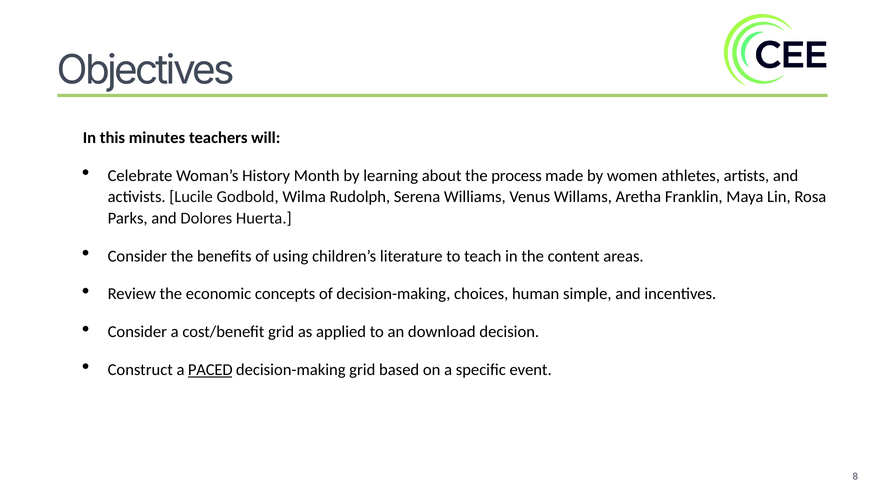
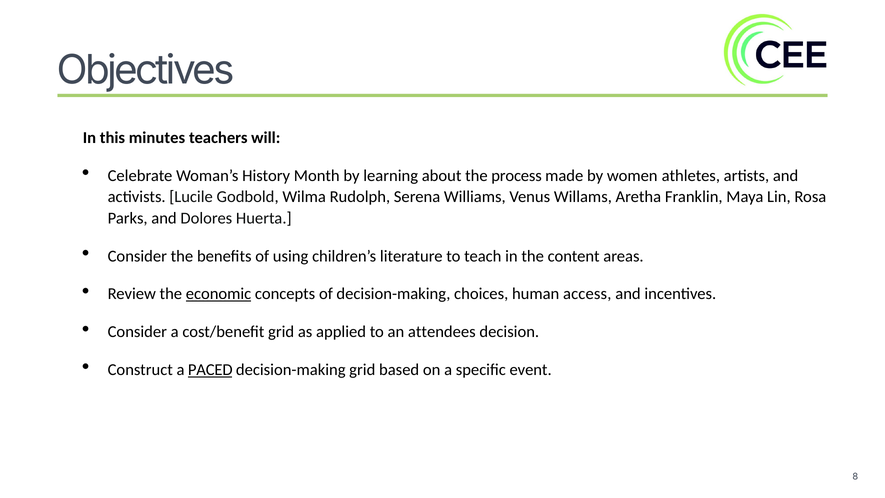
economic underline: none -> present
simple: simple -> access
download: download -> attendees
